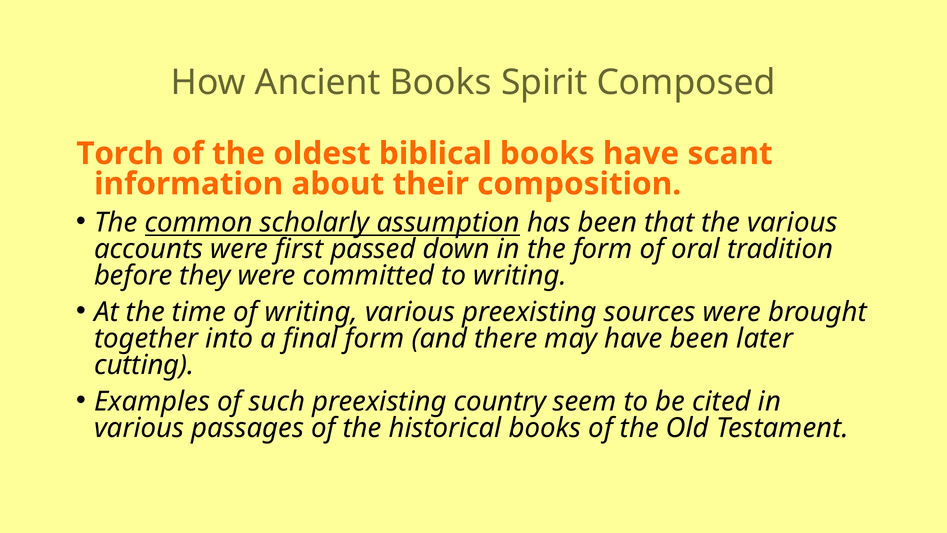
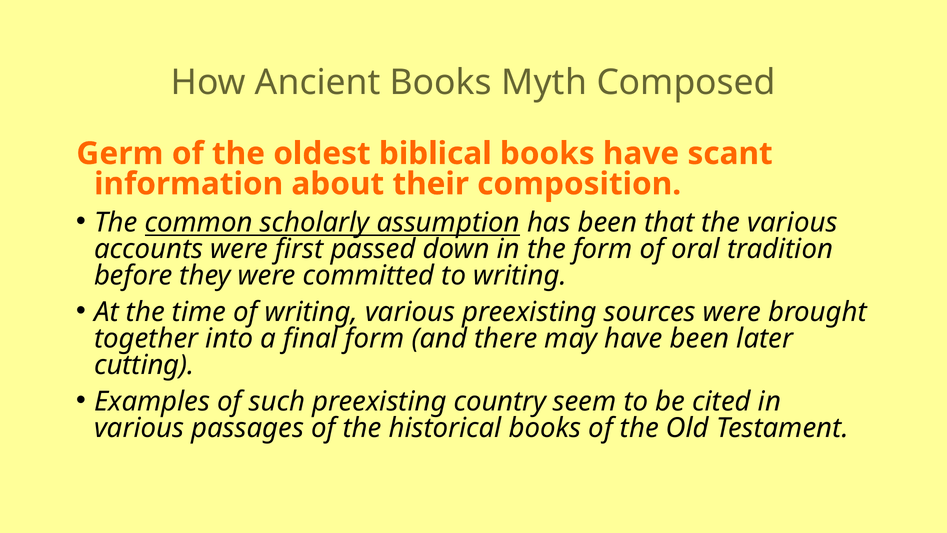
Spirit: Spirit -> Myth
Torch: Torch -> Germ
